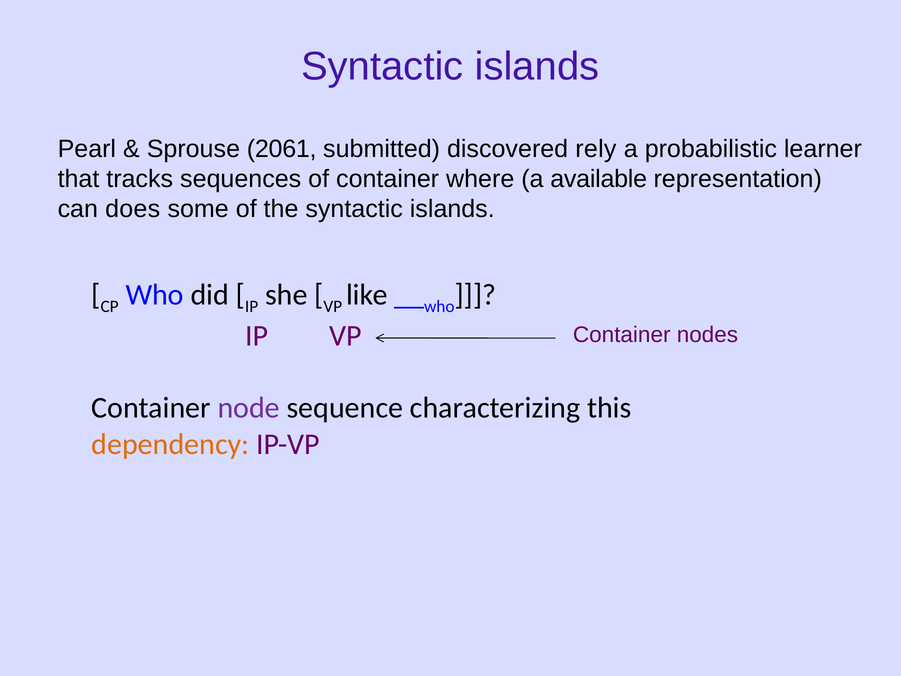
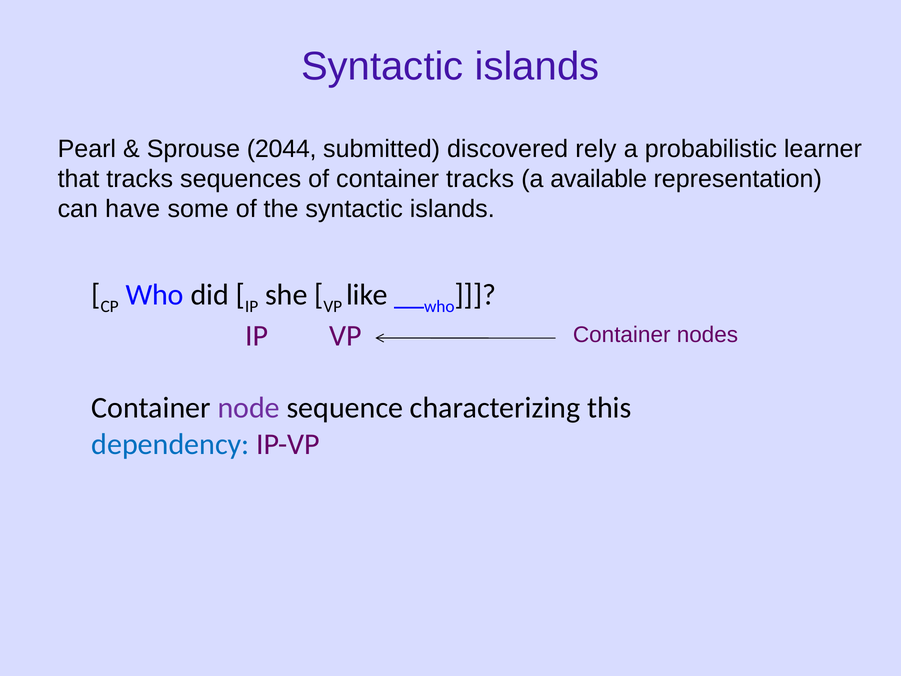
2061: 2061 -> 2044
container where: where -> tracks
does: does -> have
dependency colour: orange -> blue
